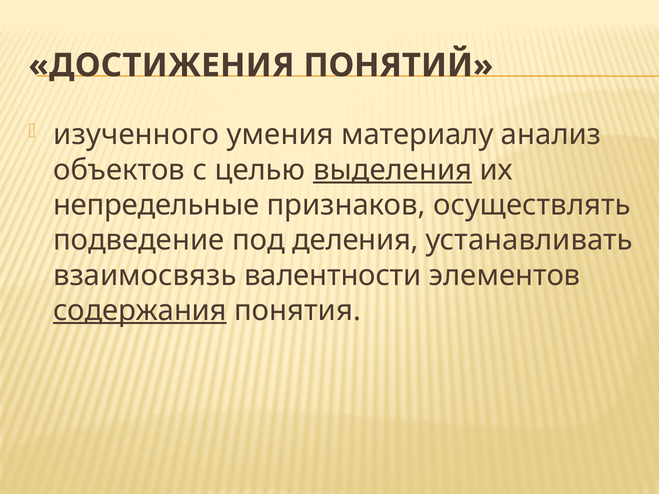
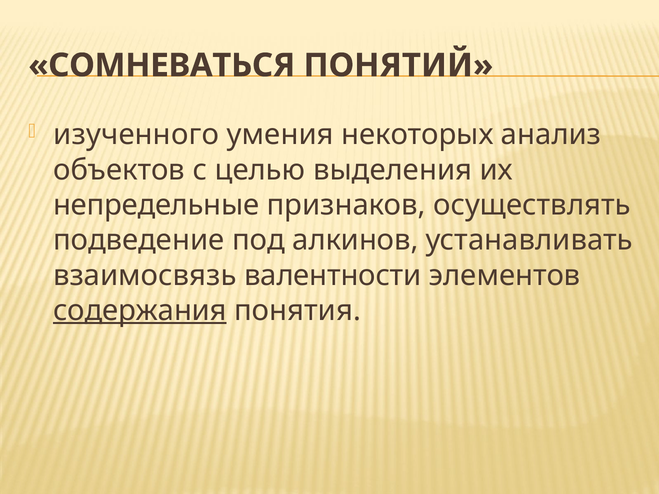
ДОСТИЖЕНИЯ: ДОСТИЖЕНИЯ -> СОМНЕВАТЬСЯ
материалу: материалу -> некоторых
выделения underline: present -> none
деления: деления -> алкинов
